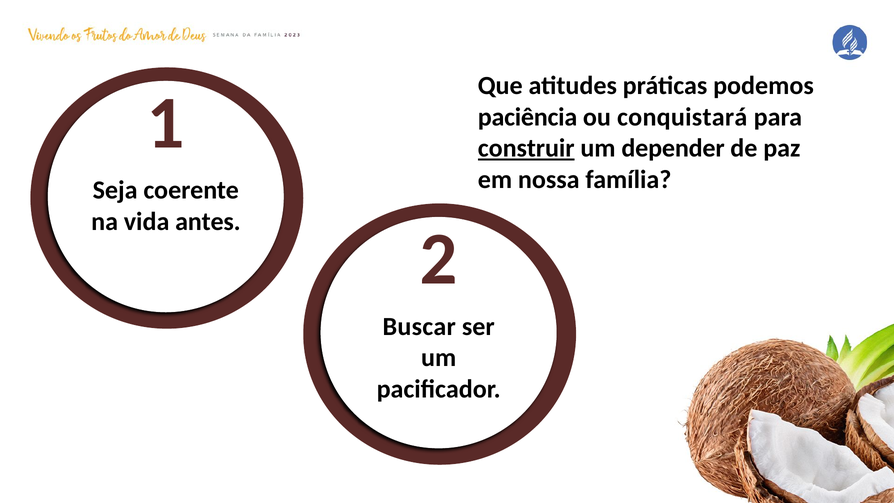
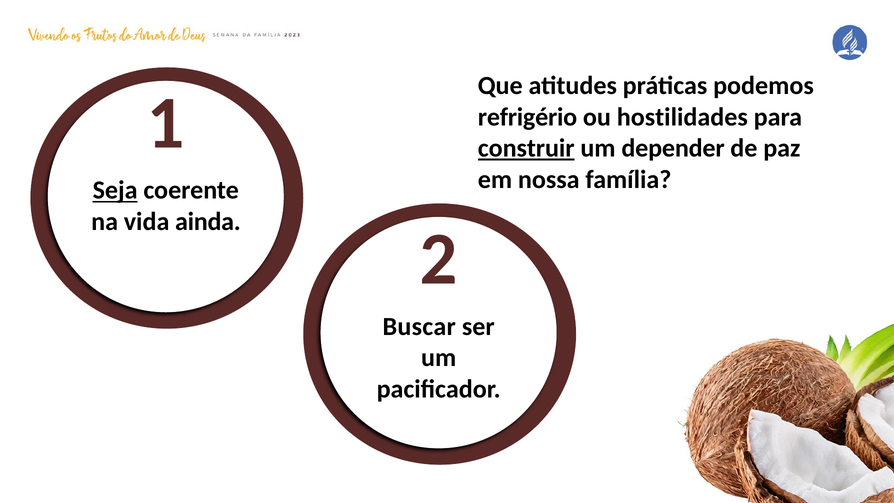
paciência: paciência -> refrigério
conquistará: conquistará -> hostilidades
Seja underline: none -> present
antes: antes -> ainda
